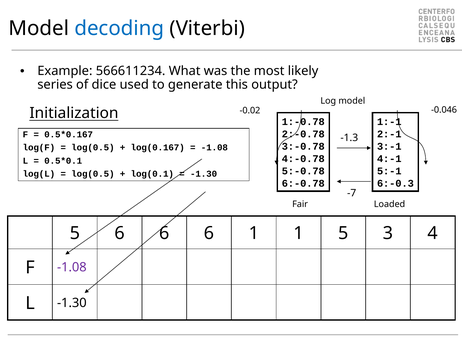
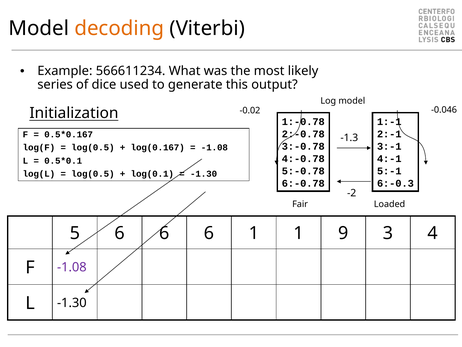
decoding colour: blue -> orange
-7: -7 -> -2
1 5: 5 -> 9
